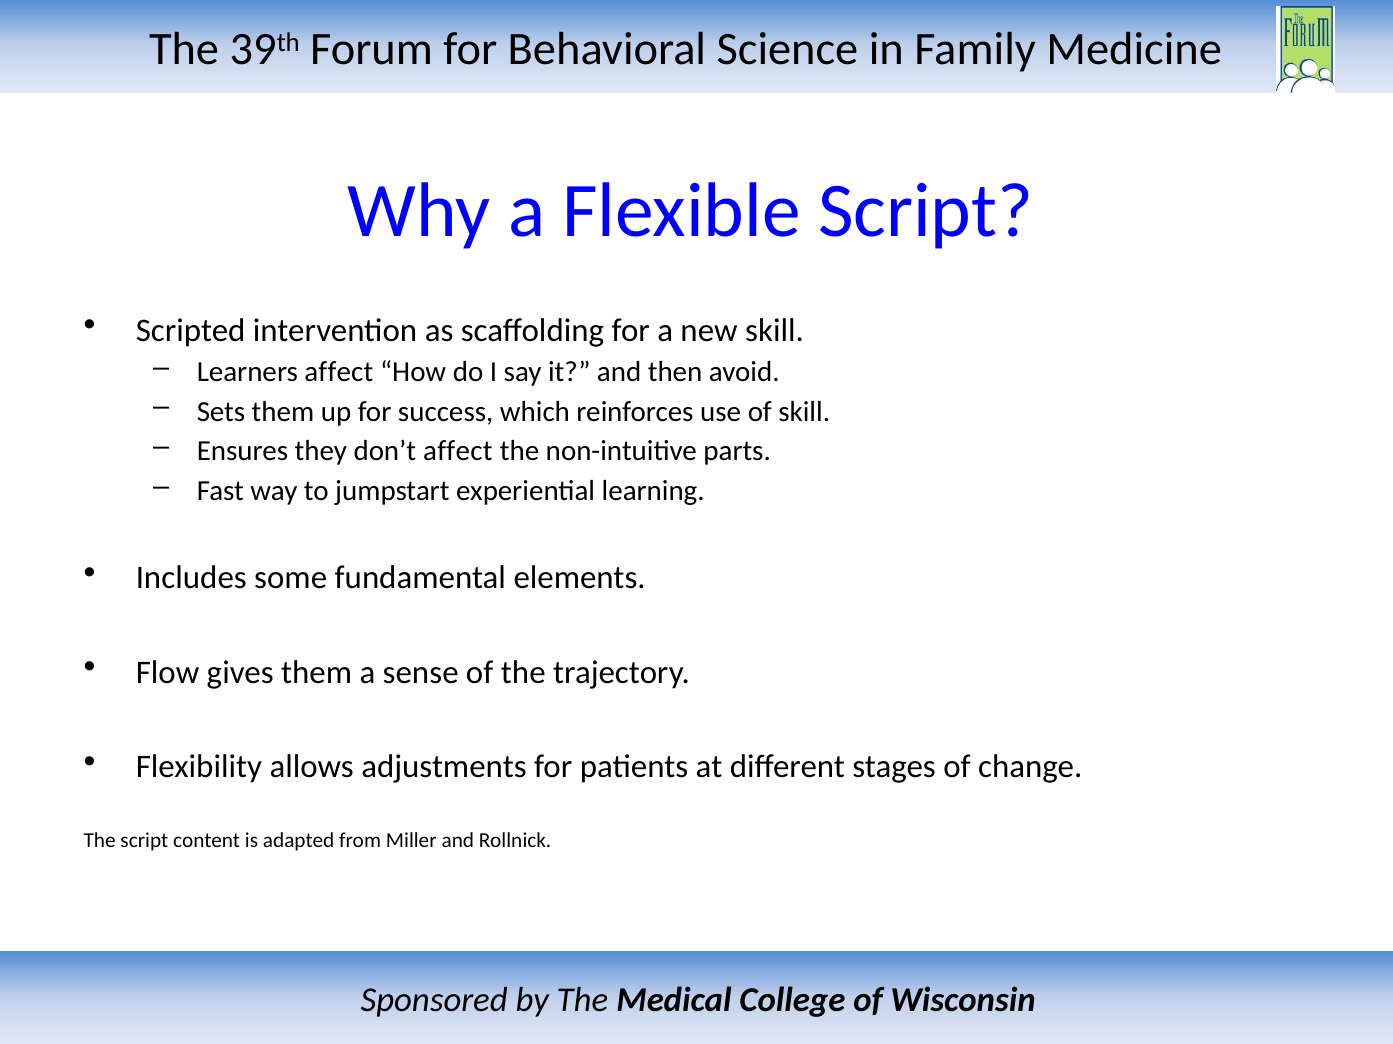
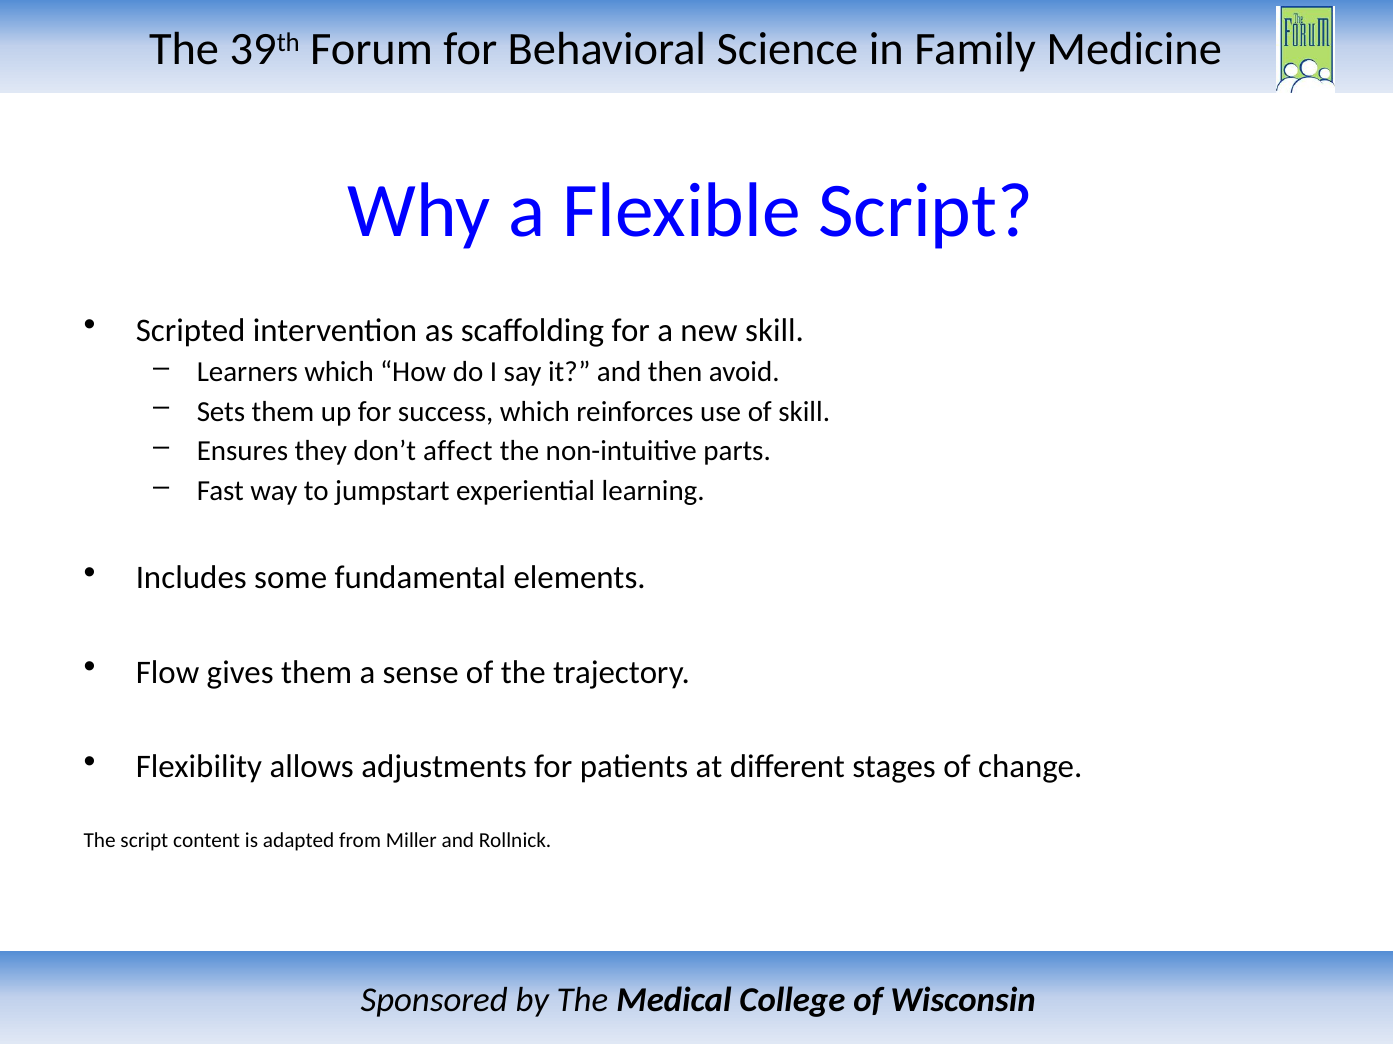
Learners affect: affect -> which
